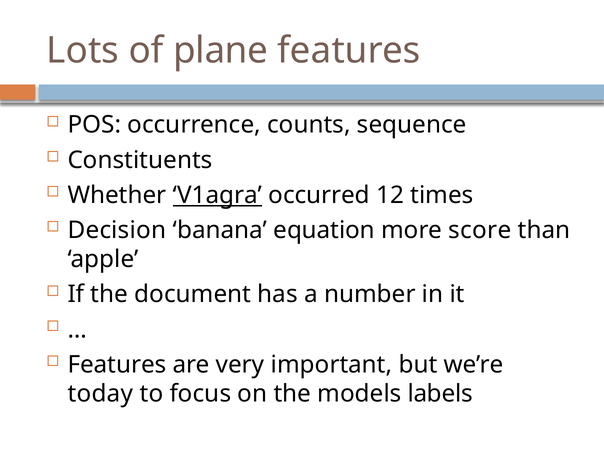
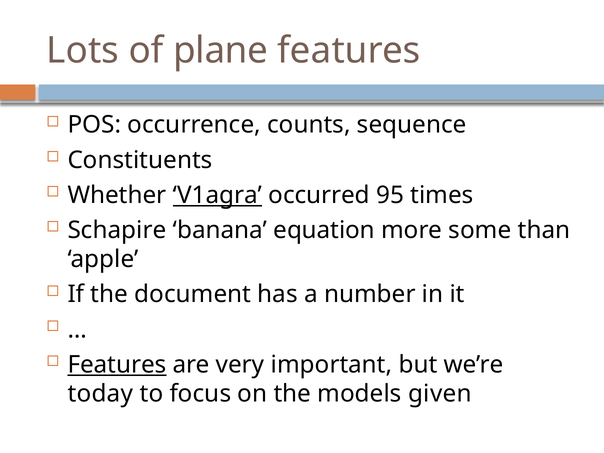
12: 12 -> 95
Decision: Decision -> Schapire
score: score -> some
Features at (117, 365) underline: none -> present
labels: labels -> given
